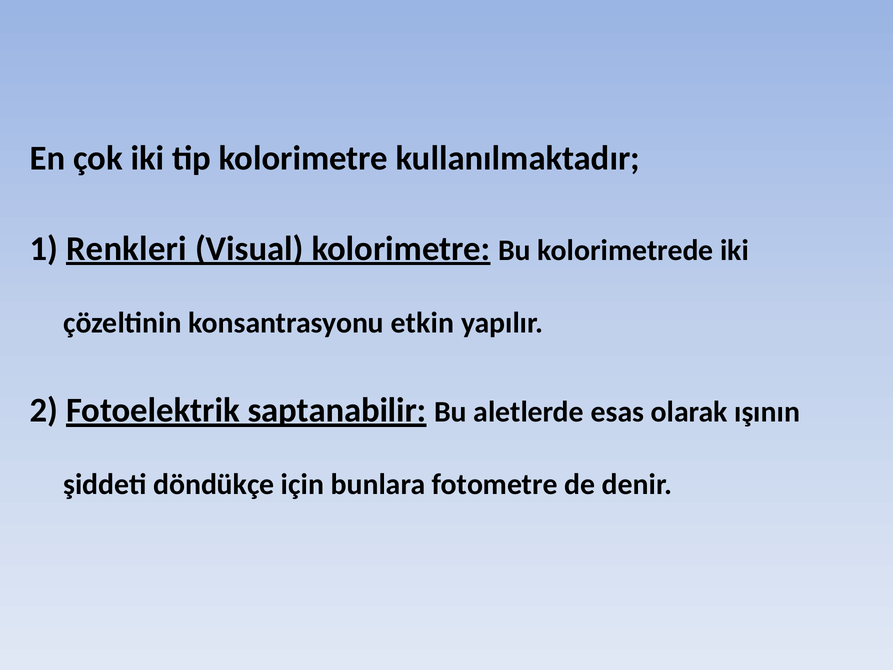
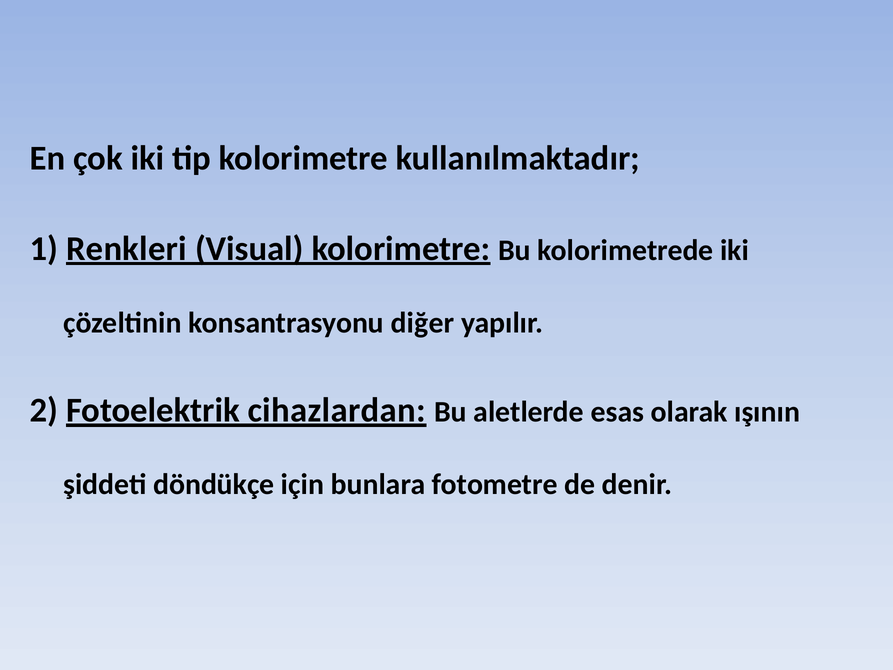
etkin: etkin -> diğer
saptanabilir: saptanabilir -> cihazlardan
